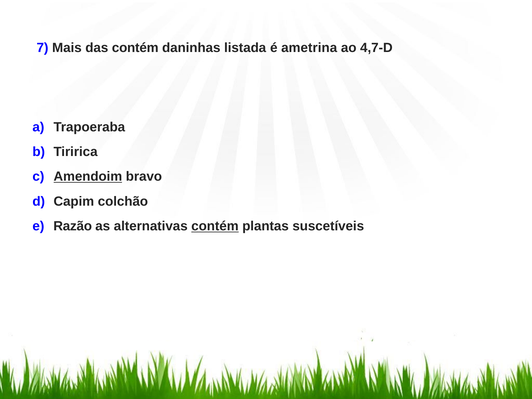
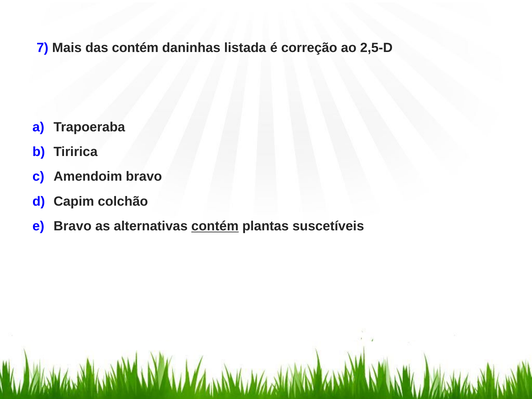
ametrina: ametrina -> correção
4,7-D: 4,7-D -> 2,5-D
Amendoim underline: present -> none
Razão at (73, 226): Razão -> Bravo
